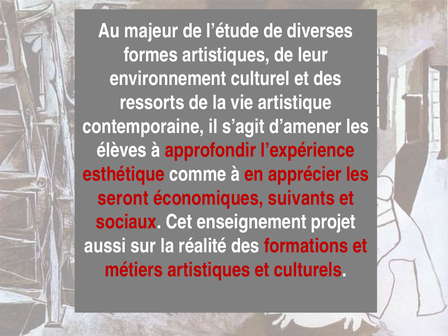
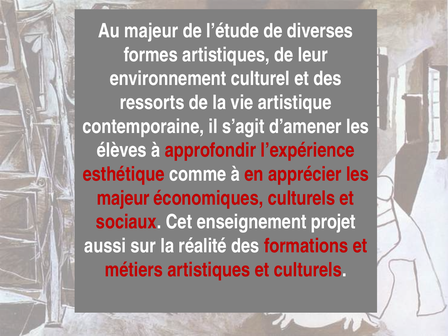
seront at (123, 198): seront -> majeur
économiques suivants: suivants -> culturels
